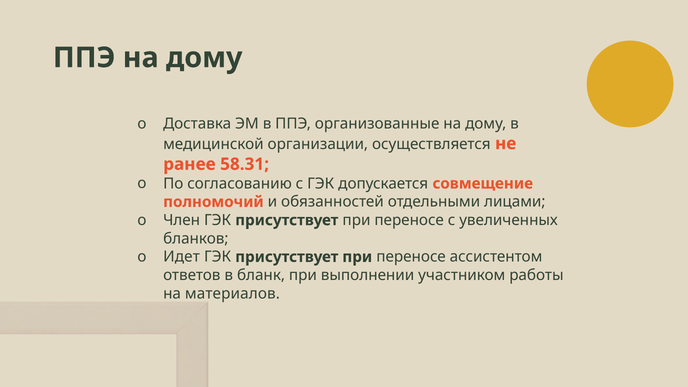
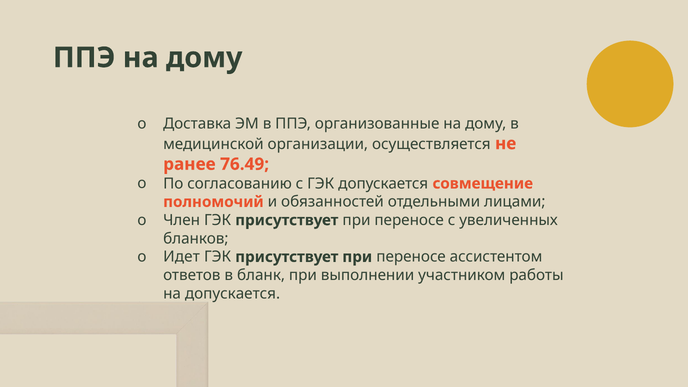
58.31: 58.31 -> 76.49
на материалов: материалов -> допускается
